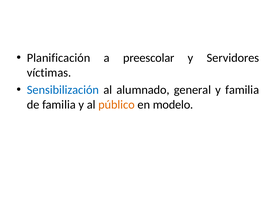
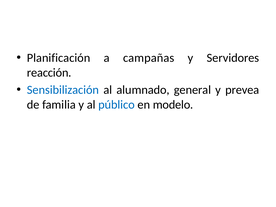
preescolar: preescolar -> campañas
víctimas: víctimas -> reacción
y familia: familia -> prevea
público colour: orange -> blue
